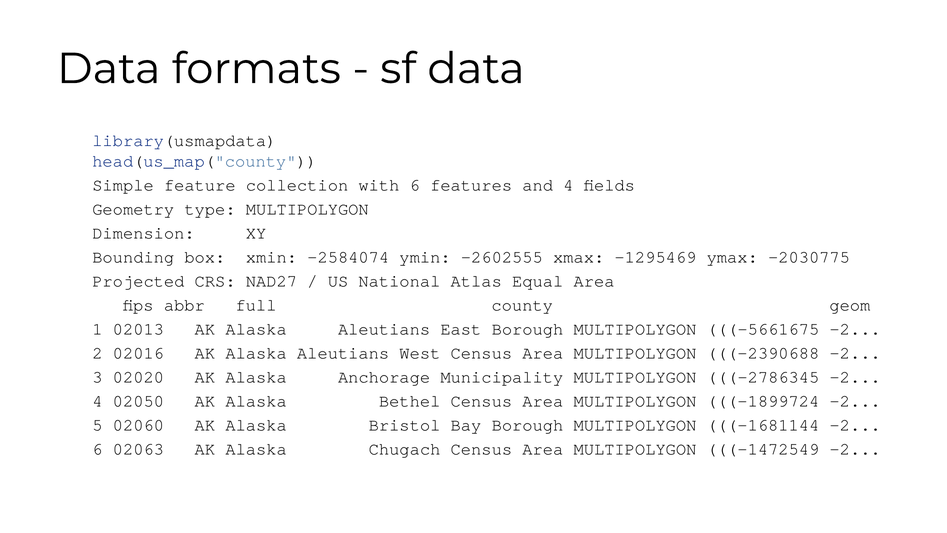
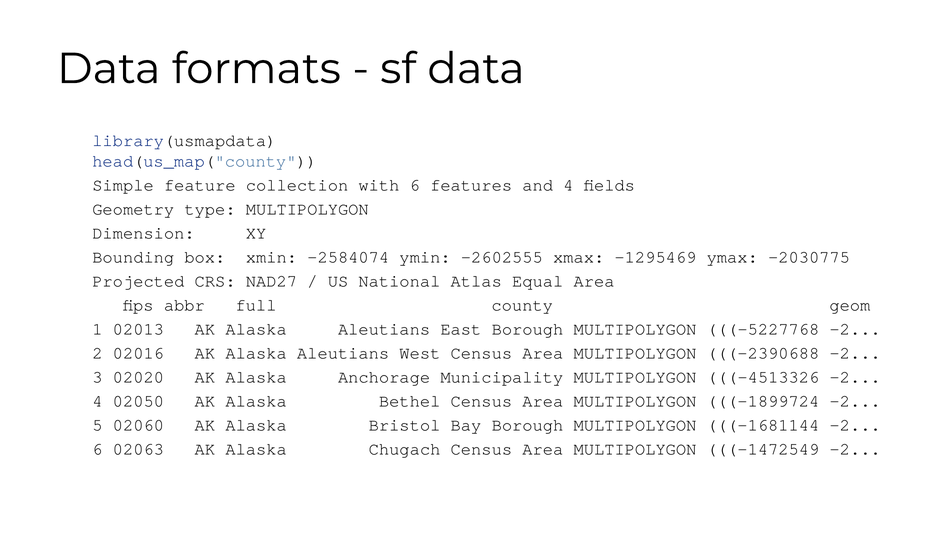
-5661675: -5661675 -> -5227768
-2786345: -2786345 -> -4513326
